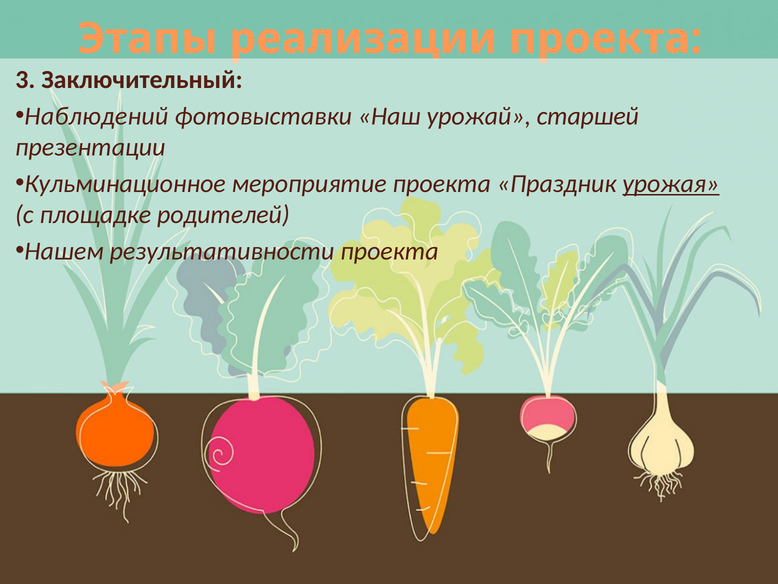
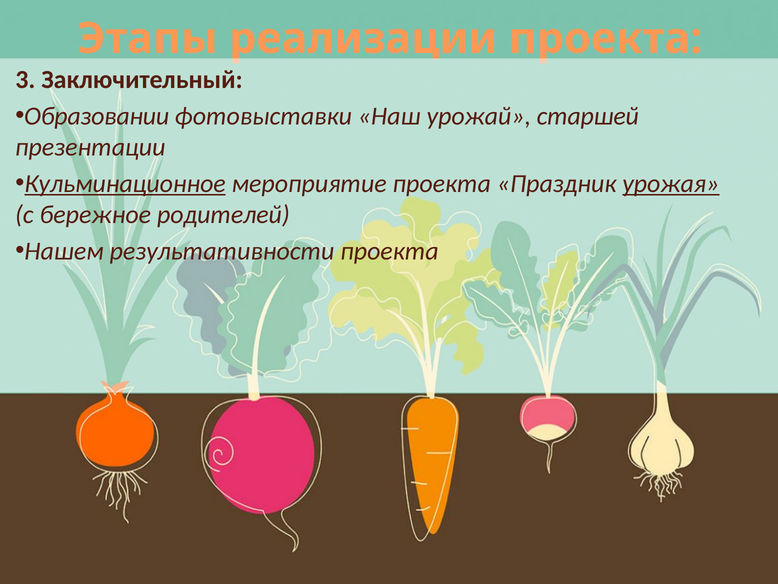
Наблюдений: Наблюдений -> Образовании
Кульминационное underline: none -> present
площадке: площадке -> бережное
